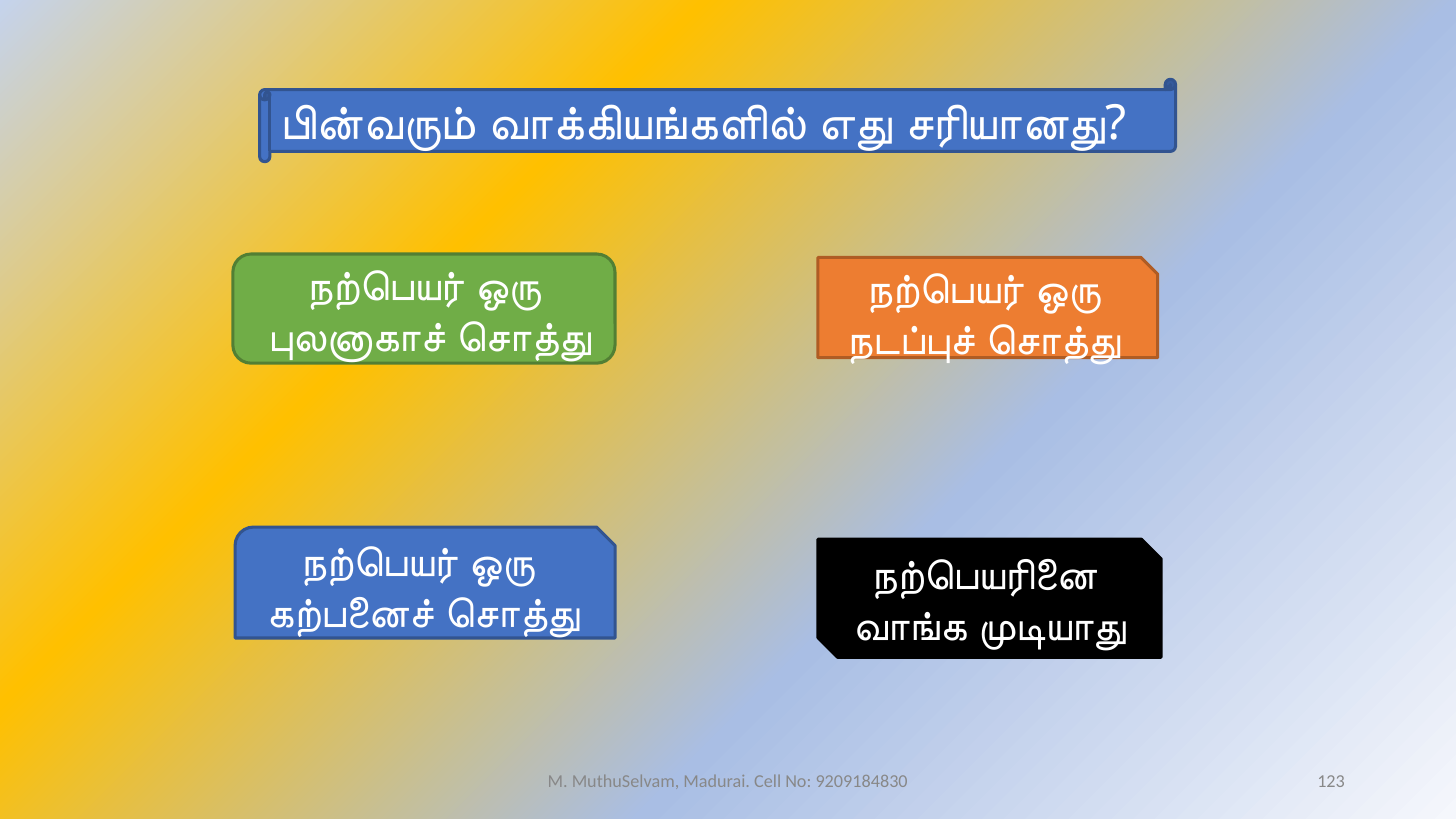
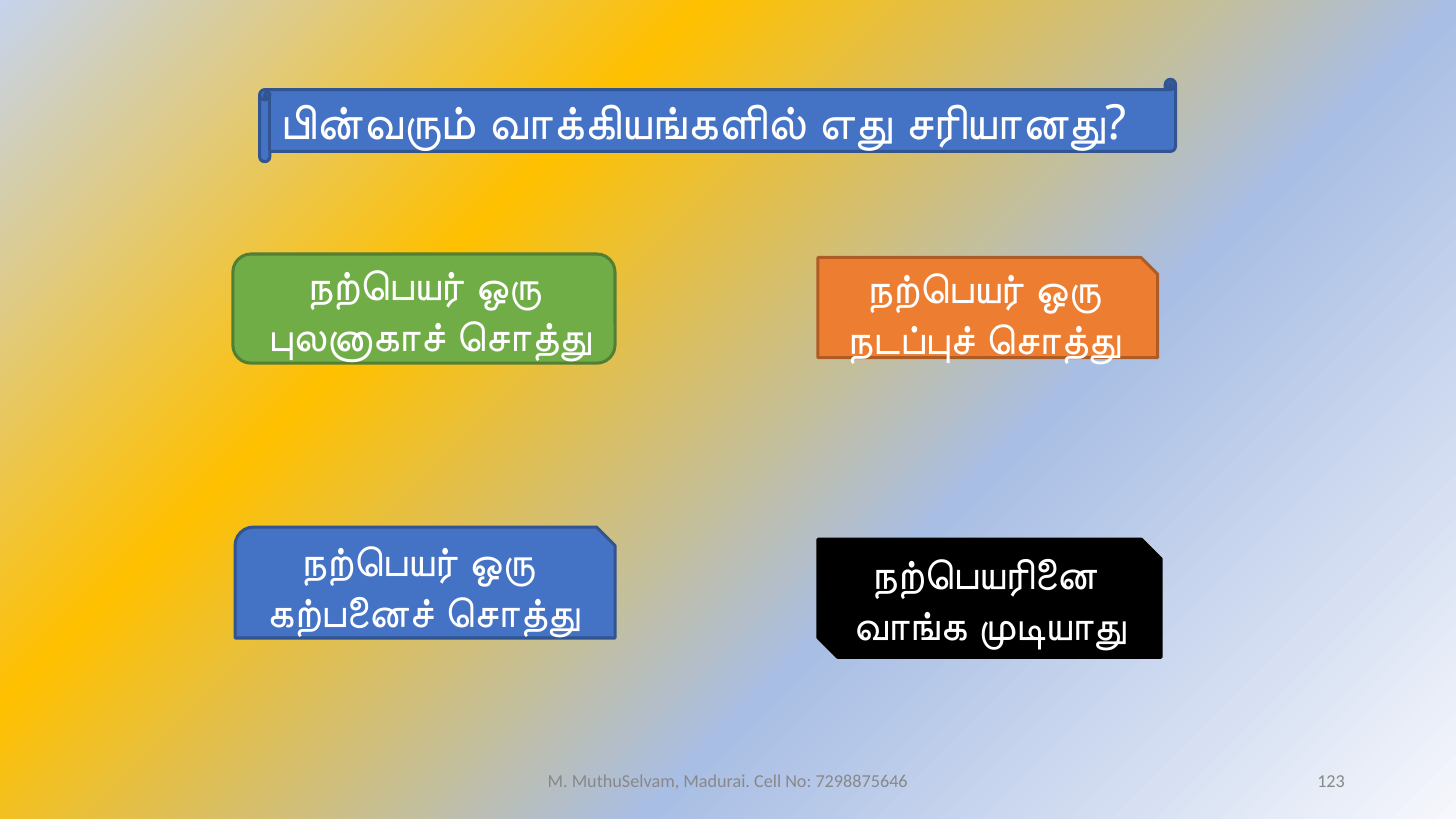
9209184830: 9209184830 -> 7298875646
